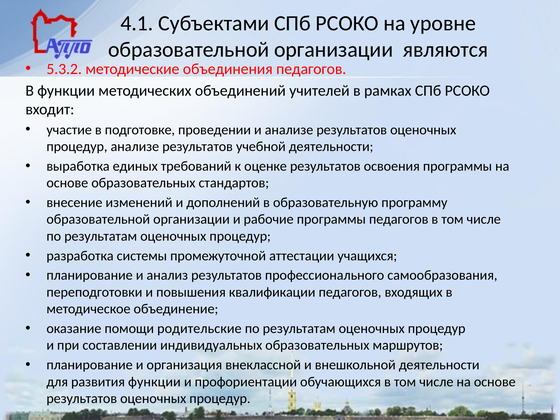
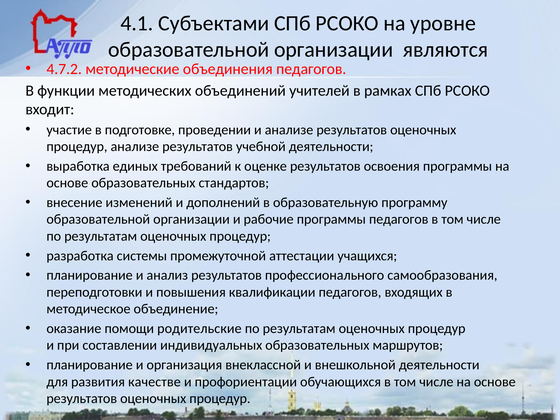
5.3.2: 5.3.2 -> 4.7.2
развития функции: функции -> качестве
